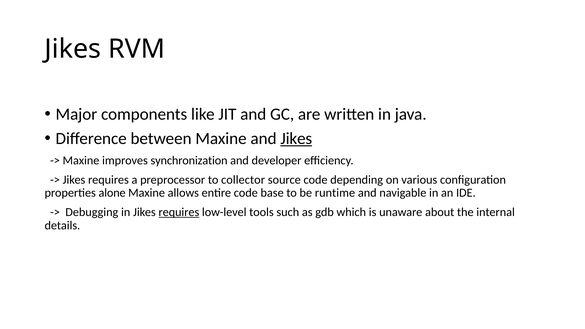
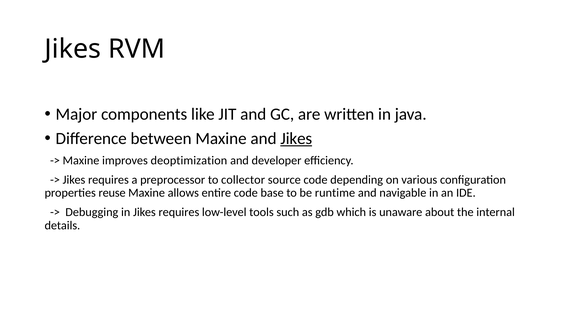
synchronization: synchronization -> deoptimization
alone: alone -> reuse
requires at (179, 212) underline: present -> none
